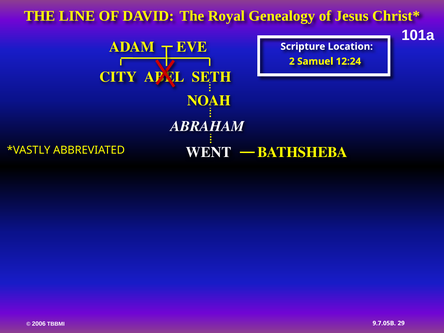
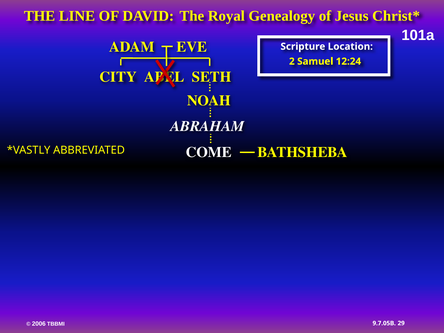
WENT: WENT -> COME
